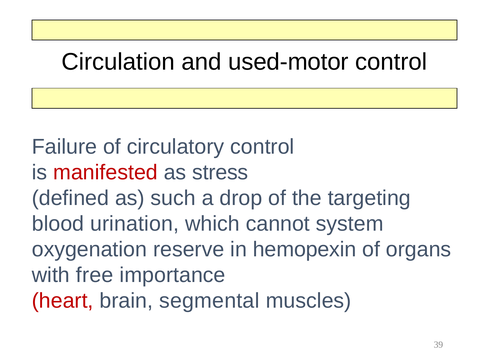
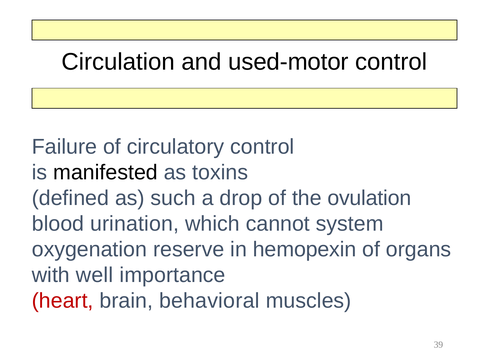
manifested colour: red -> black
stress: stress -> toxins
targeting: targeting -> ovulation
free: free -> well
segmental: segmental -> behavioral
